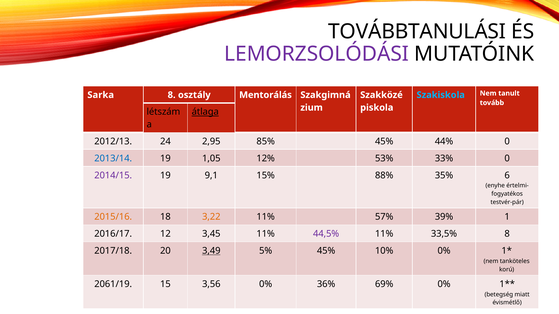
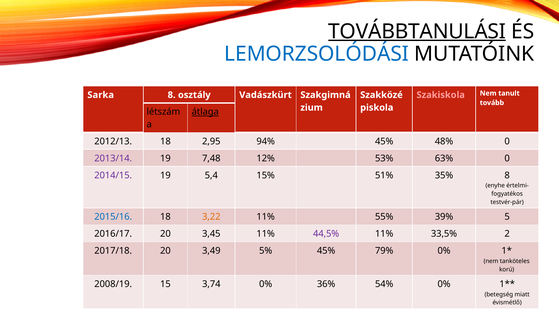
TOVÁBBTANULÁSI underline: none -> present
LEMORZSOLÓDÁSI colour: purple -> blue
Mentorálás: Mentorálás -> Vadászkürt
Szakiskola colour: light blue -> pink
2012/13 24: 24 -> 18
85%: 85% -> 94%
44%: 44% -> 48%
2013/14 colour: blue -> purple
1,05: 1,05 -> 7,48
33%: 33% -> 63%
9,1: 9,1 -> 5,4
88%: 88% -> 51%
35% 6: 6 -> 8
2015/16 colour: orange -> blue
57%: 57% -> 55%
1: 1 -> 5
2016/17 12: 12 -> 20
33,5% 8: 8 -> 2
3,49 underline: present -> none
10%: 10% -> 79%
2061/19: 2061/19 -> 2008/19
3,56: 3,56 -> 3,74
69%: 69% -> 54%
